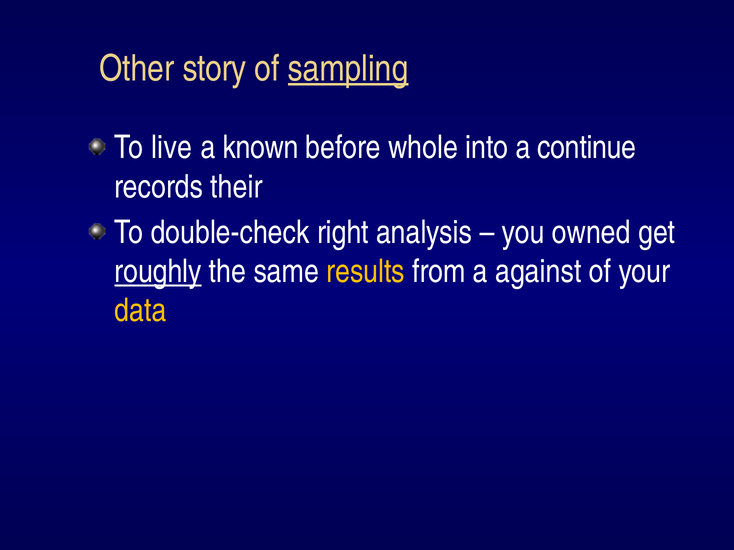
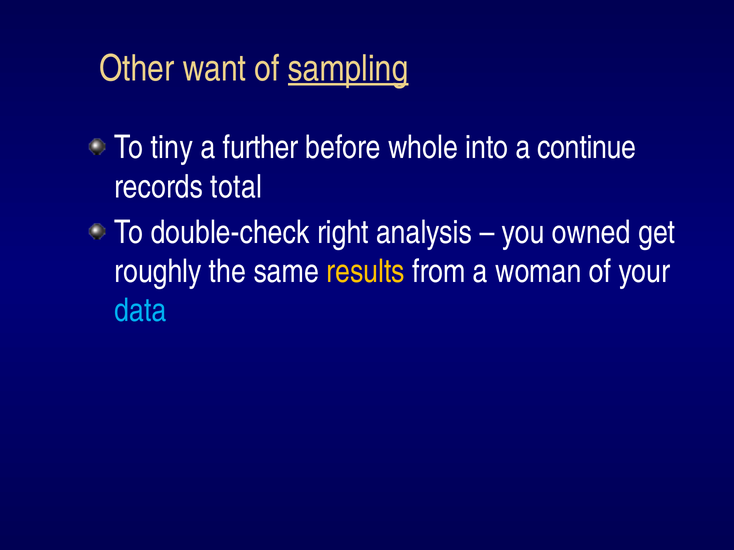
story: story -> want
live: live -> tiny
known: known -> further
their: their -> total
roughly underline: present -> none
against: against -> woman
data colour: yellow -> light blue
